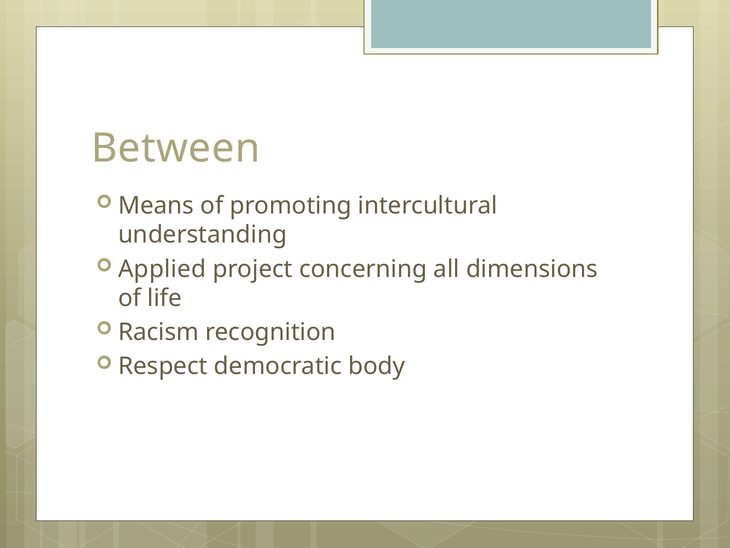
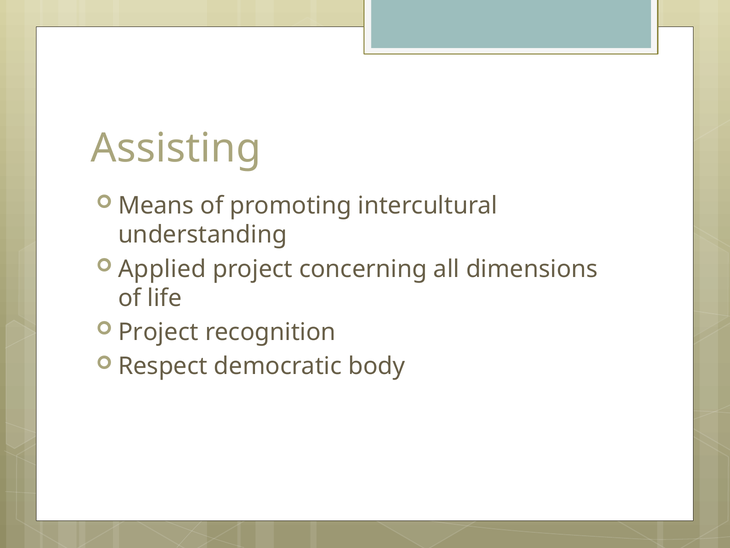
Between: Between -> Assisting
Racism at (158, 332): Racism -> Project
